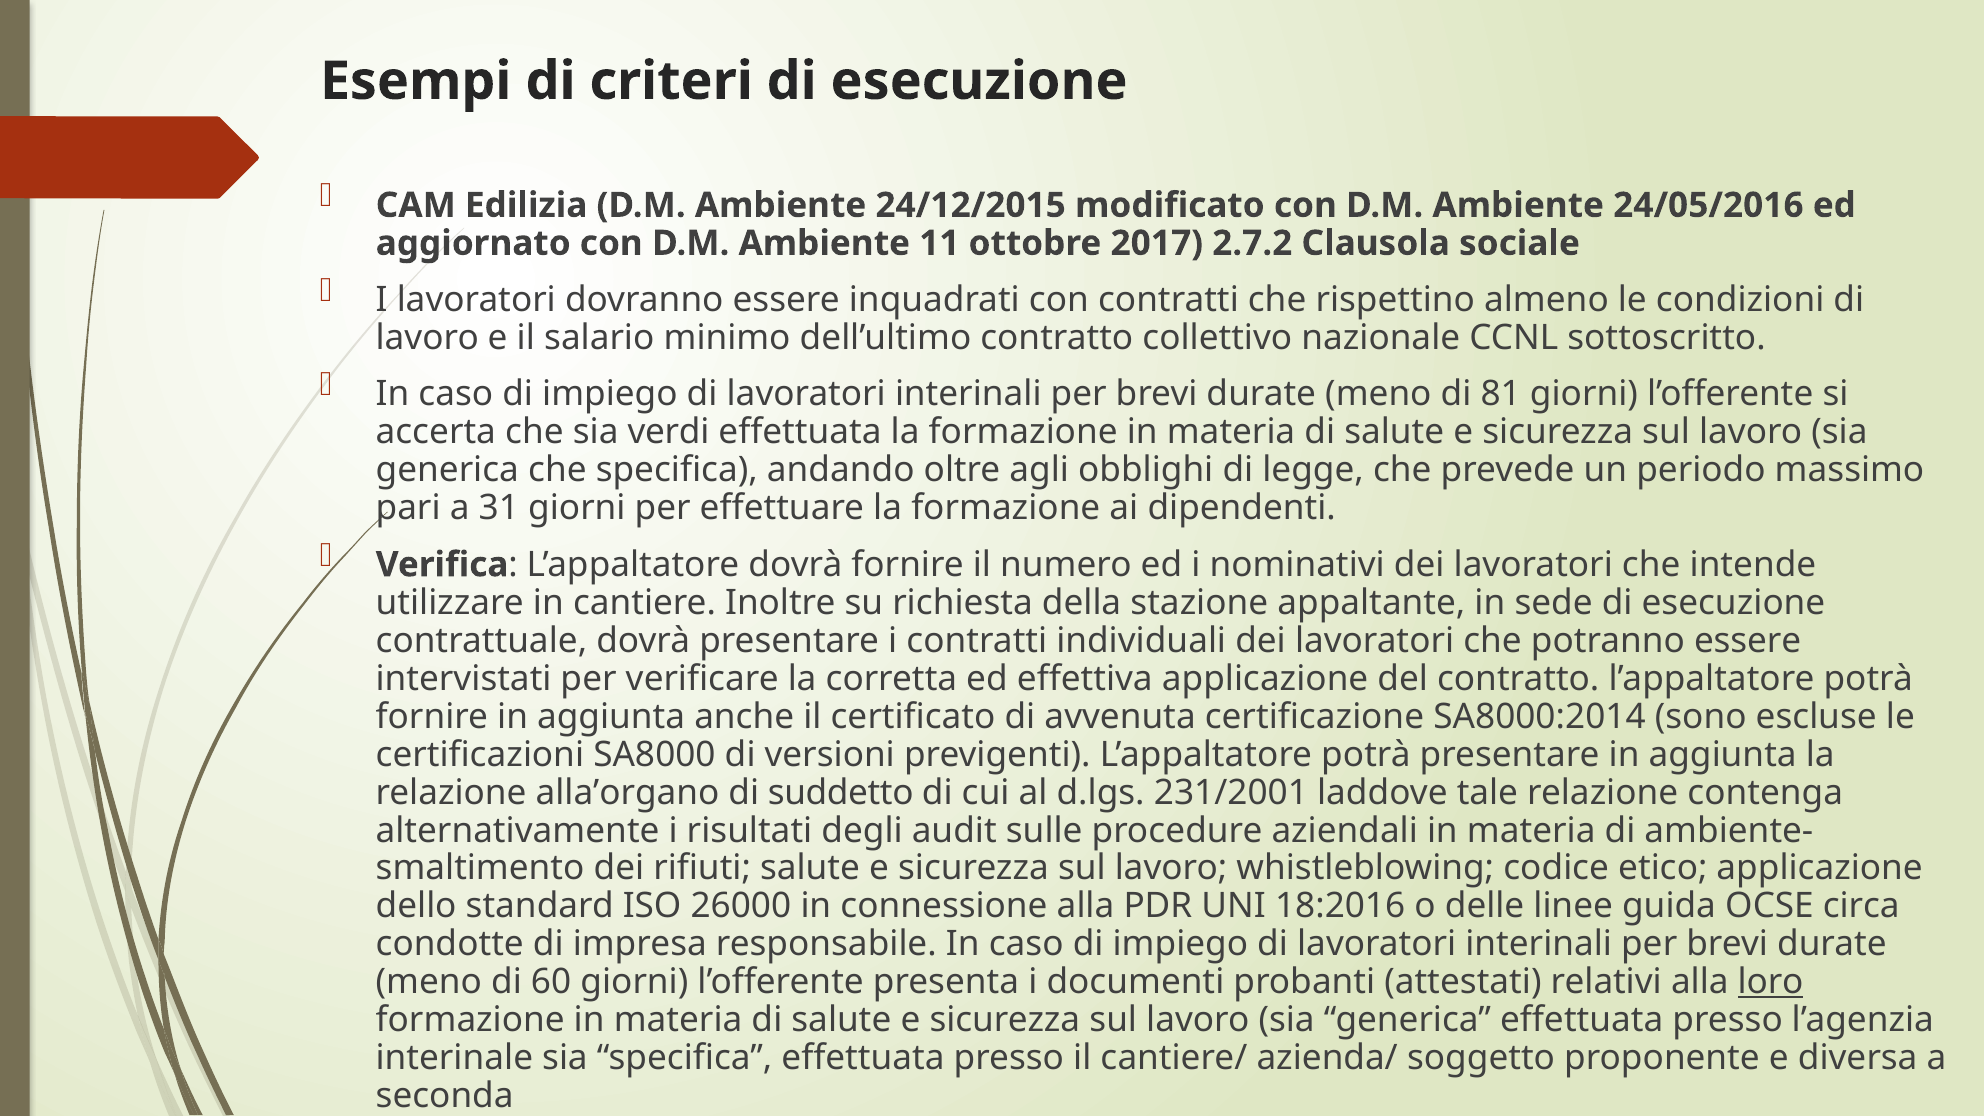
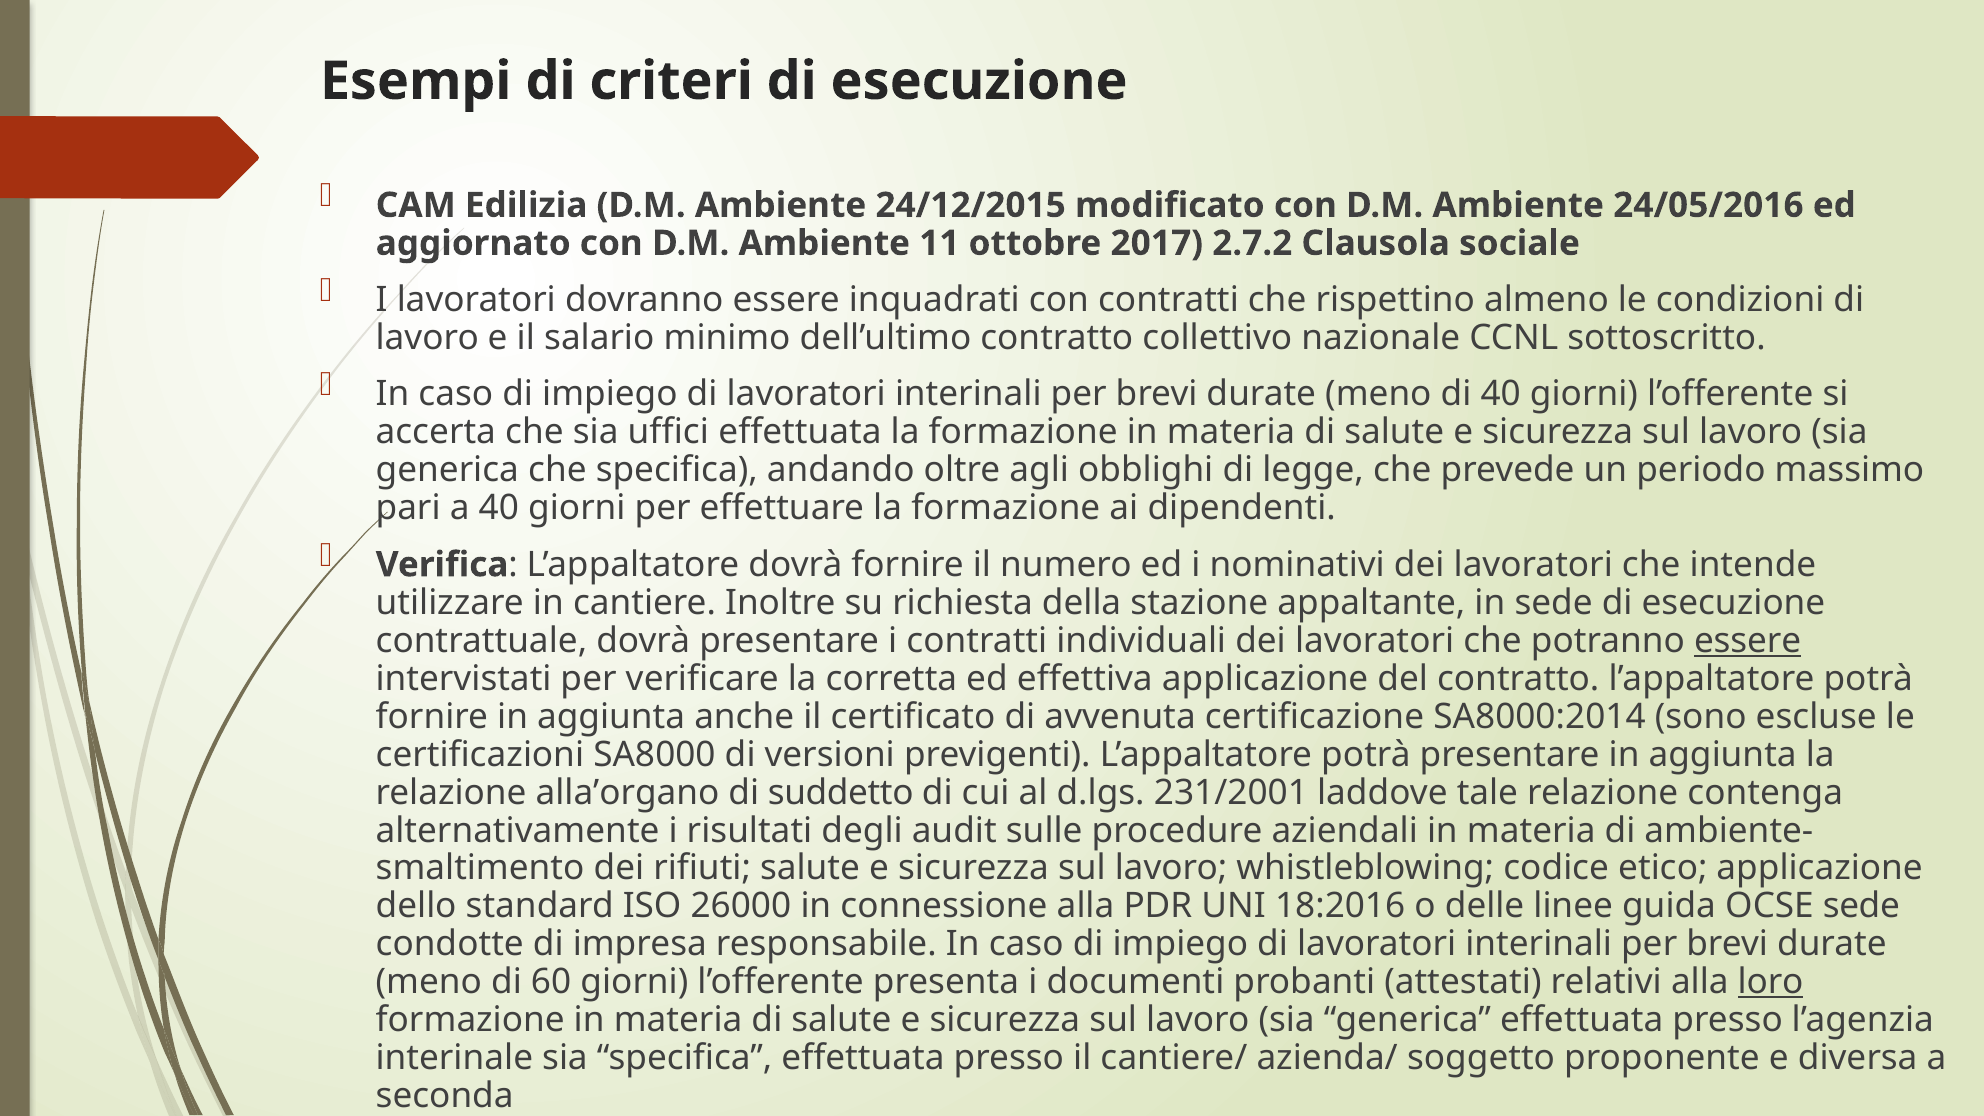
di 81: 81 -> 40
verdi: verdi -> uffici
a 31: 31 -> 40
essere at (1748, 641) underline: none -> present
OCSE circa: circa -> sede
